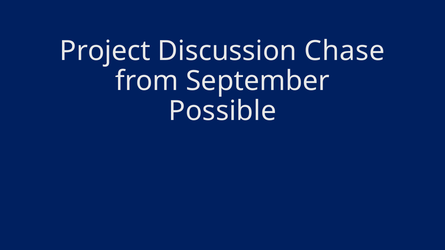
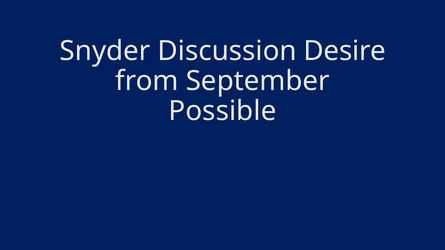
Project: Project -> Snyder
Chase: Chase -> Desire
